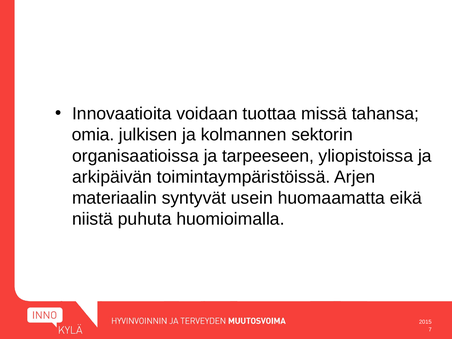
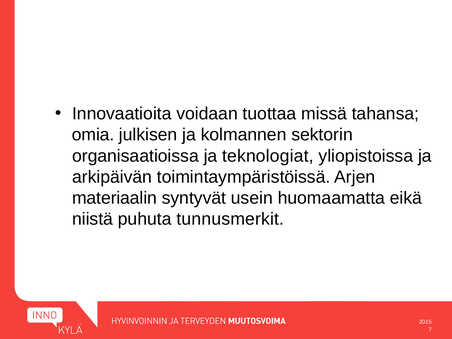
tarpeeseen: tarpeeseen -> teknologiat
huomioimalla: huomioimalla -> tunnusmerkit
